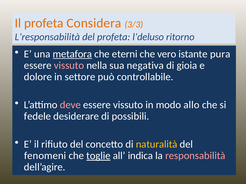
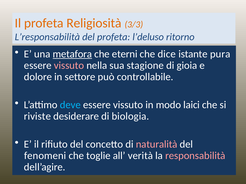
Considera: Considera -> Religiosità
vero: vero -> dice
negativa: negativa -> stagione
deve colour: pink -> light blue
allo: allo -> laici
fedele: fedele -> riviste
possibili: possibili -> biologia
naturalità colour: yellow -> pink
toglie underline: present -> none
indica: indica -> verità
